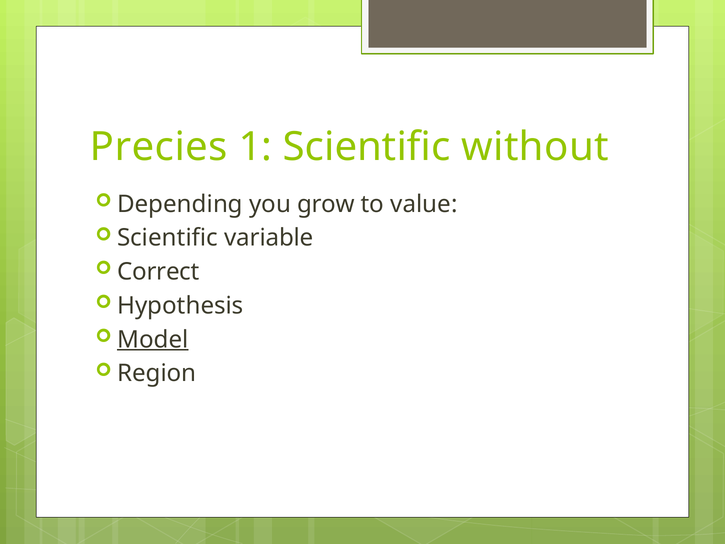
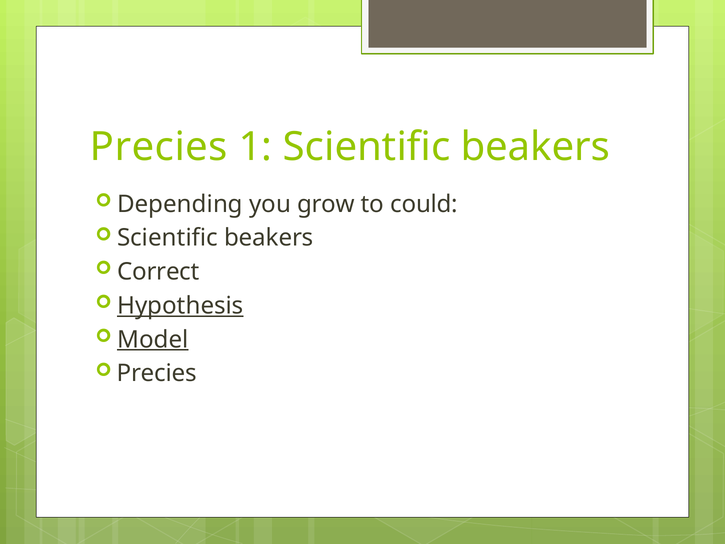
1 Scientific without: without -> beakers
value: value -> could
variable at (269, 238): variable -> beakers
Hypothesis underline: none -> present
Region at (157, 373): Region -> Precies
